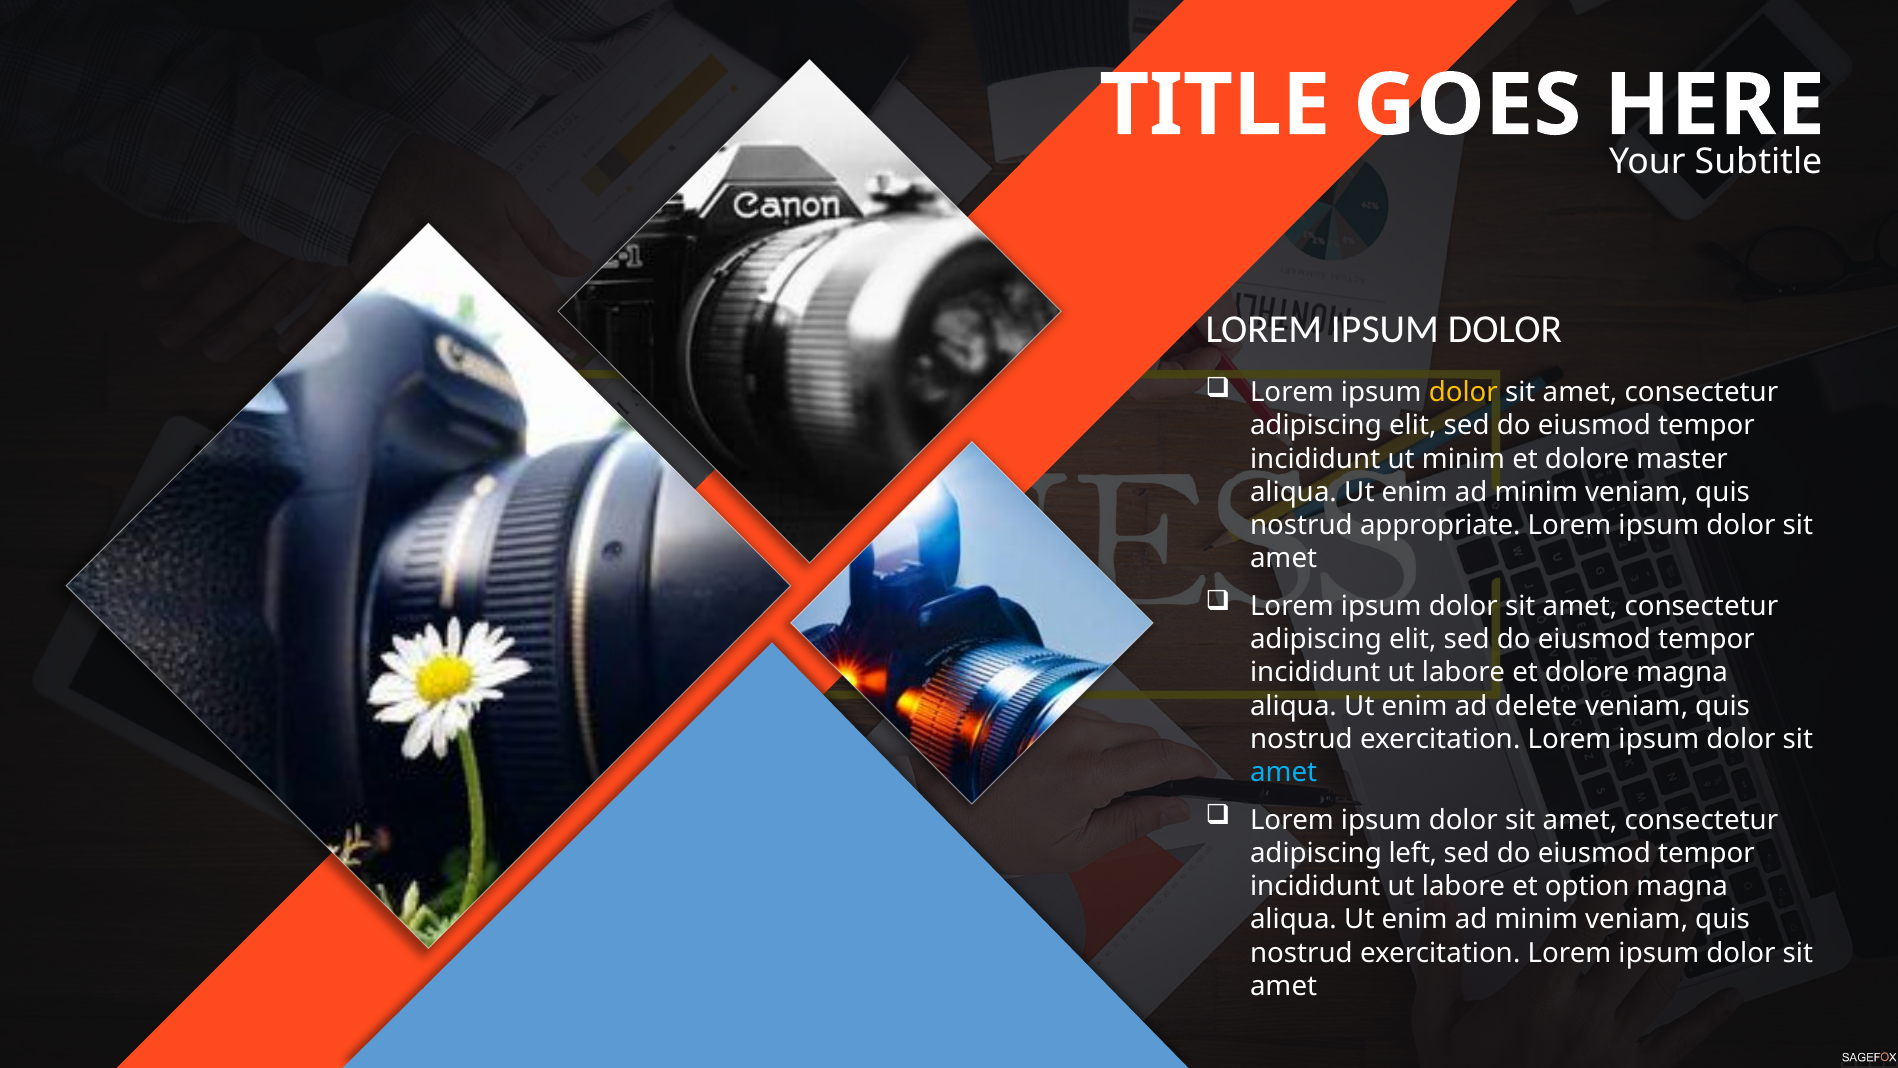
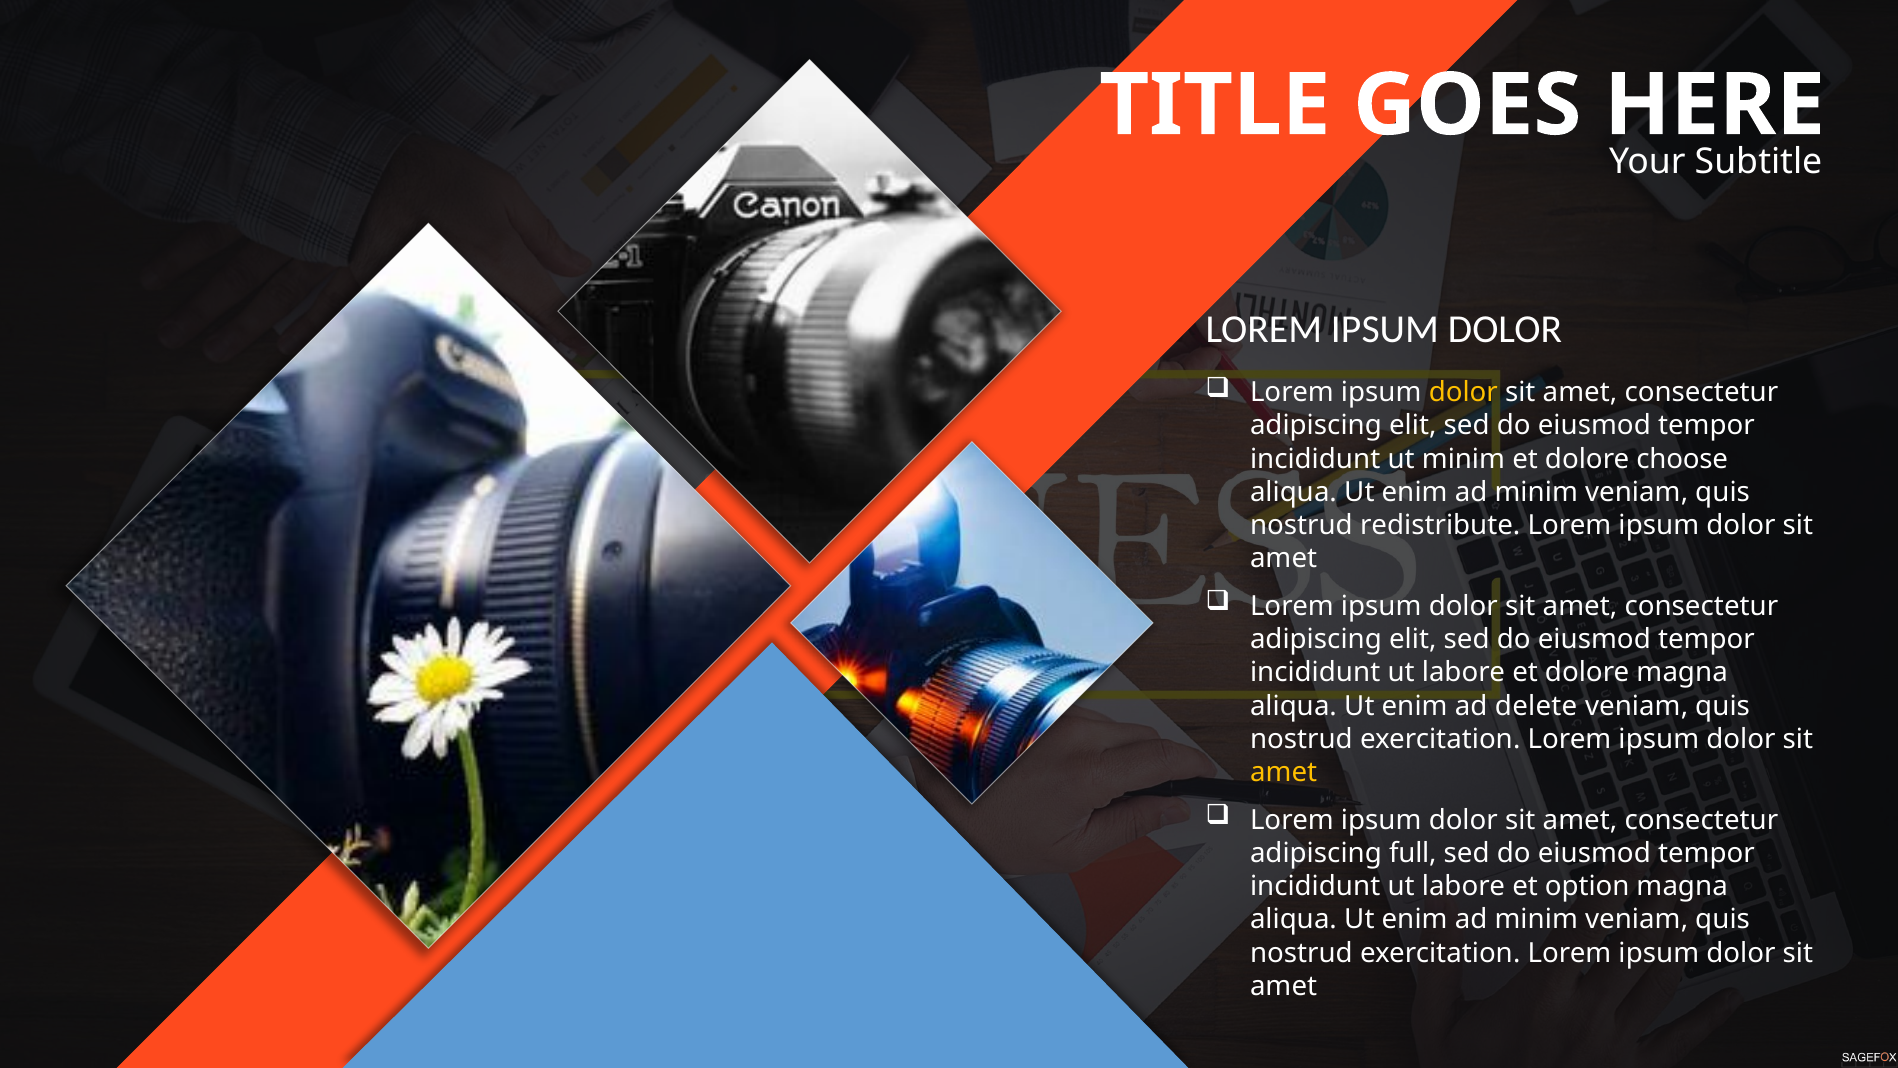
master: master -> choose
appropriate: appropriate -> redistribute
amet at (1284, 772) colour: light blue -> yellow
left: left -> full
